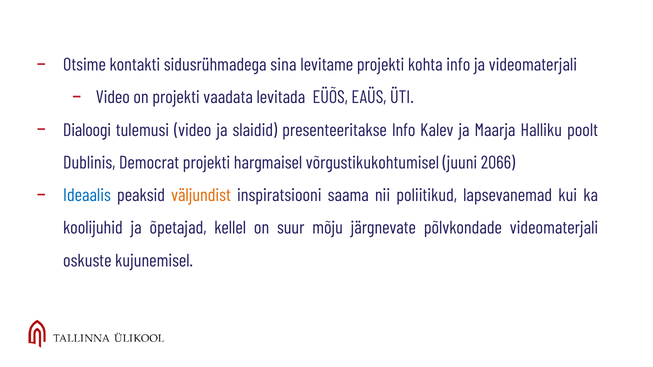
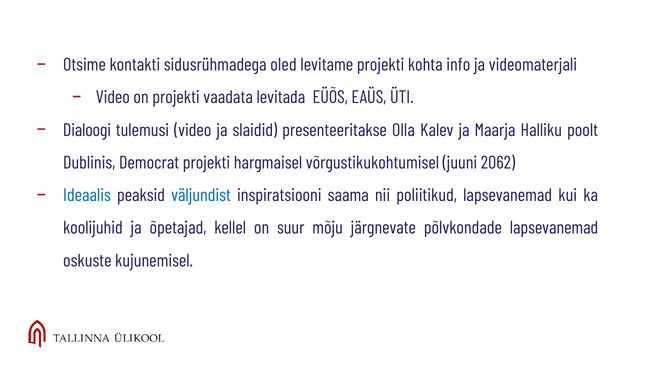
sina: sina -> oled
presenteeritakse Info: Info -> Olla
2066: 2066 -> 2062
väljundist colour: orange -> blue
põlvkondade videomaterjali: videomaterjali -> lapsevanemad
